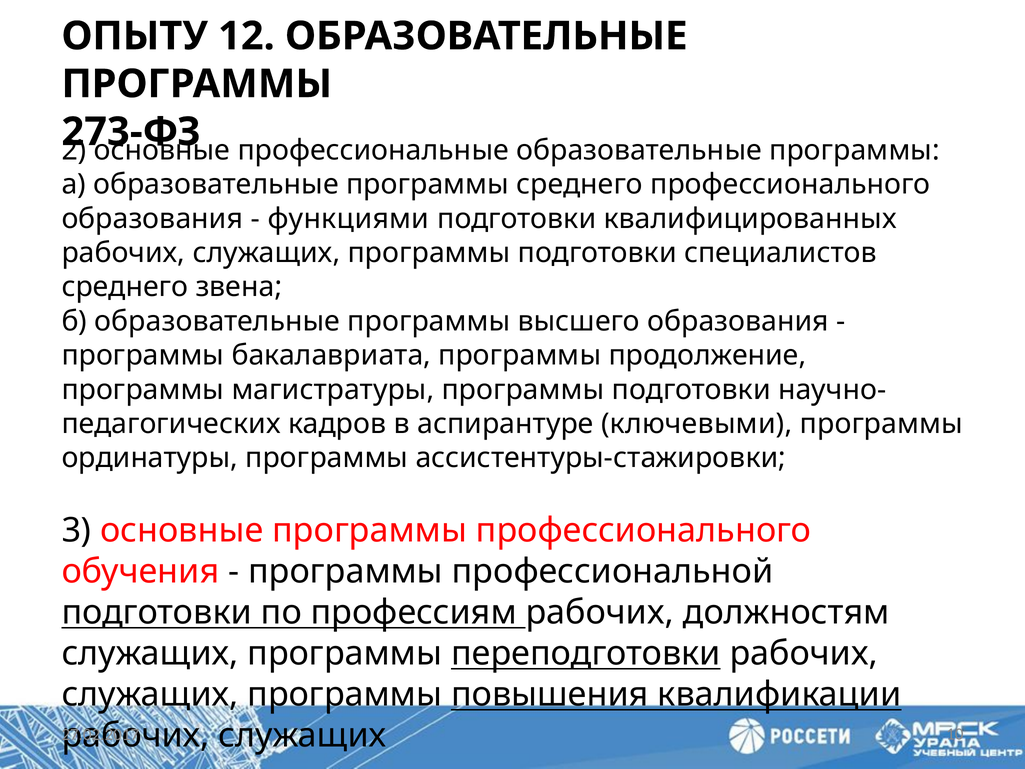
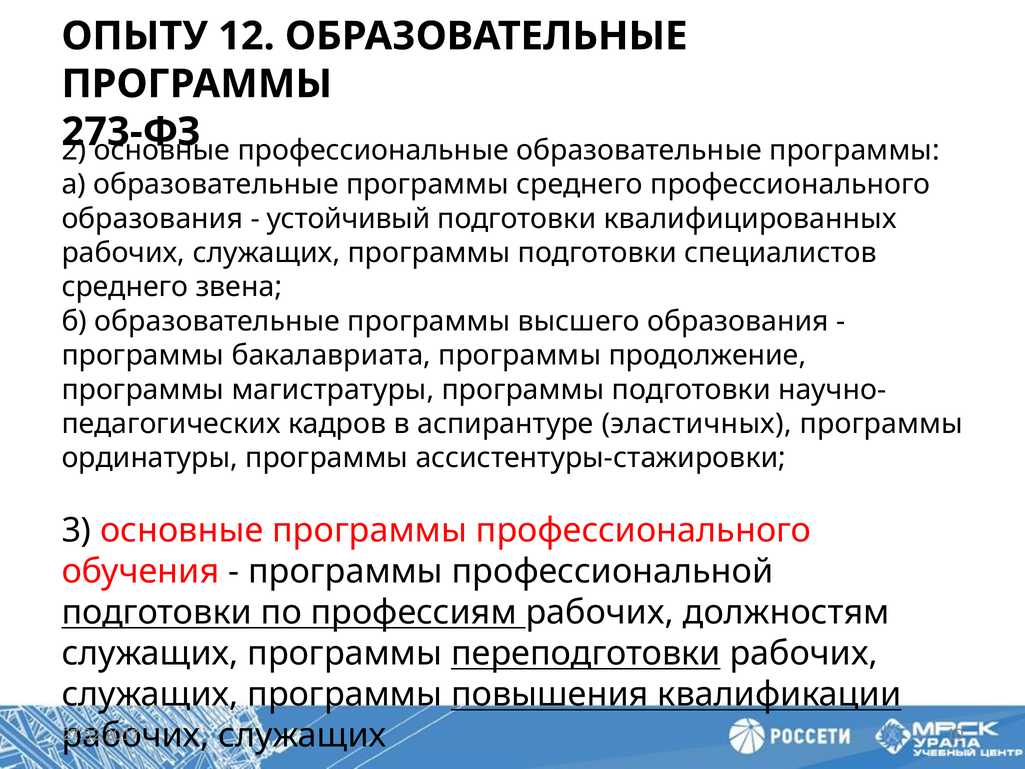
функциями: функциями -> устойчивый
ключевыми: ключевыми -> эластичных
